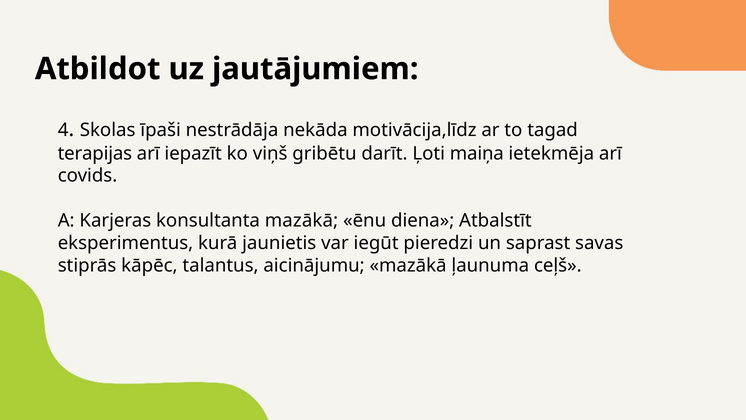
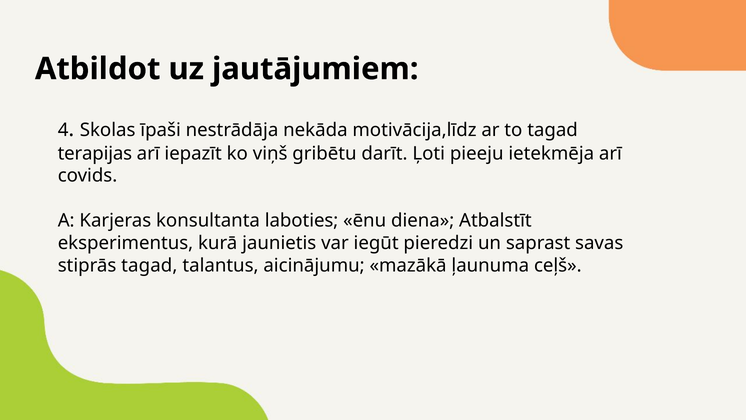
maiņa: maiņa -> pieeju
konsultanta mazākā: mazākā -> laboties
stiprās kāpēc: kāpēc -> tagad
